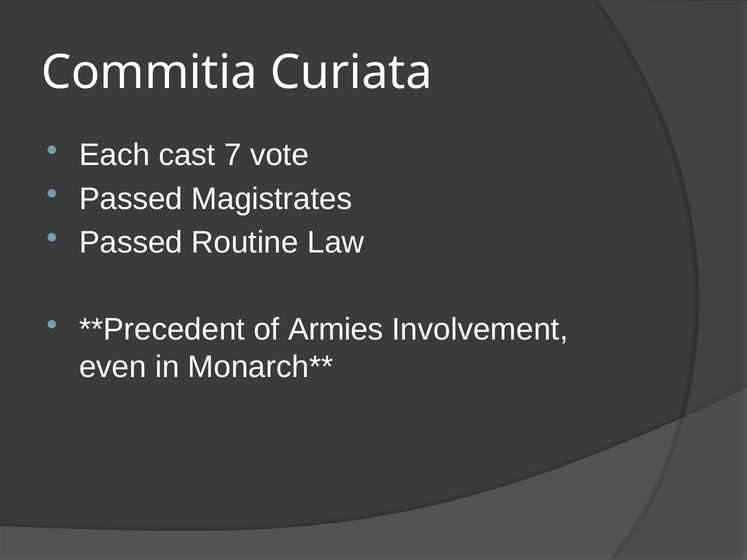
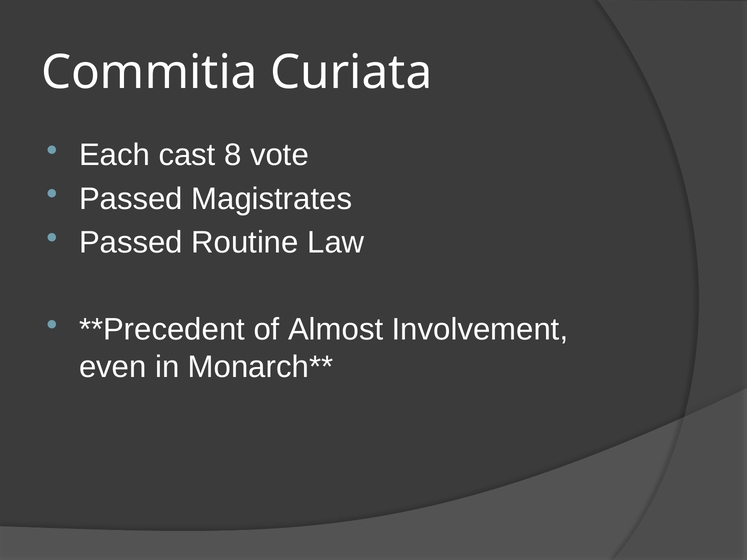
7: 7 -> 8
Armies: Armies -> Almost
